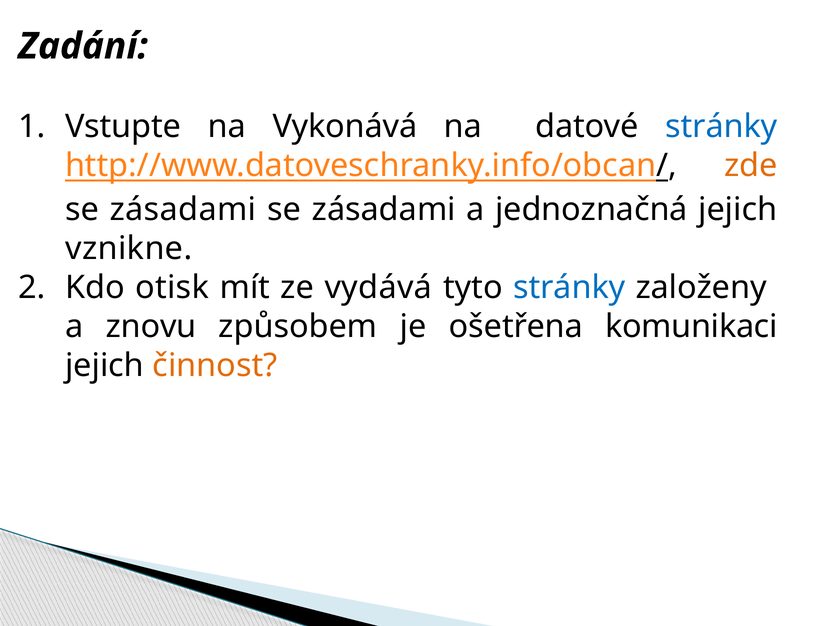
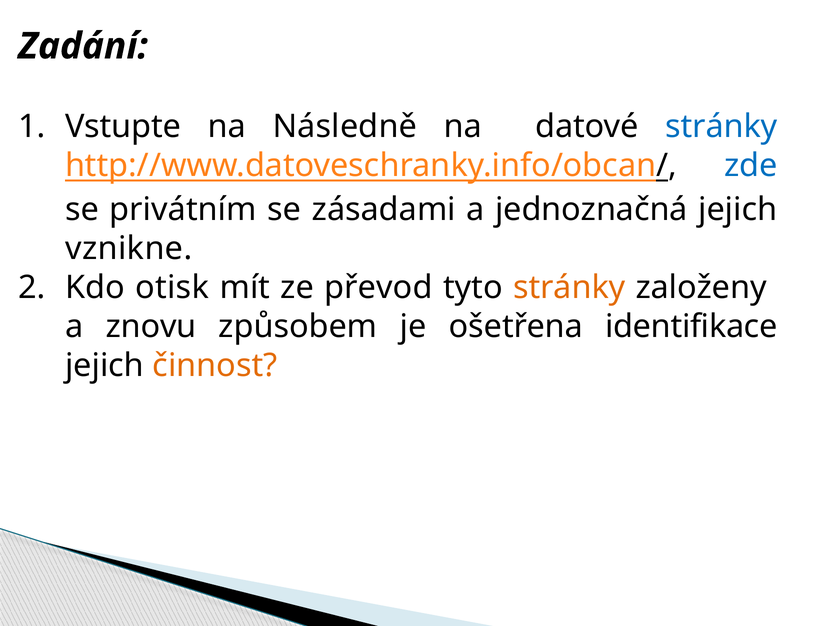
Vykonává: Vykonává -> Následně
zde colour: orange -> blue
zásadami at (183, 210): zásadami -> privátním
vydává: vydává -> převod
stránky at (569, 288) colour: blue -> orange
komunikaci: komunikaci -> identifikace
